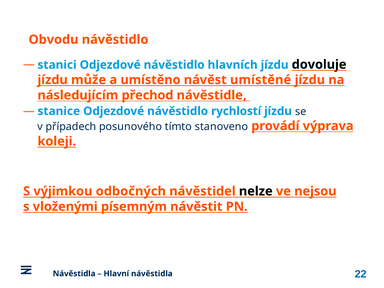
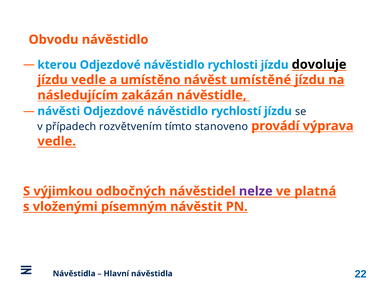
stanici: stanici -> kterou
hlavních: hlavních -> rychlosti
jízdu může: může -> vedle
přechod: přechod -> zakázán
stanice: stanice -> návěsti
posunového: posunového -> rozvětvením
koleji at (57, 141): koleji -> vedle
nelze colour: black -> purple
nejsou: nejsou -> platná
